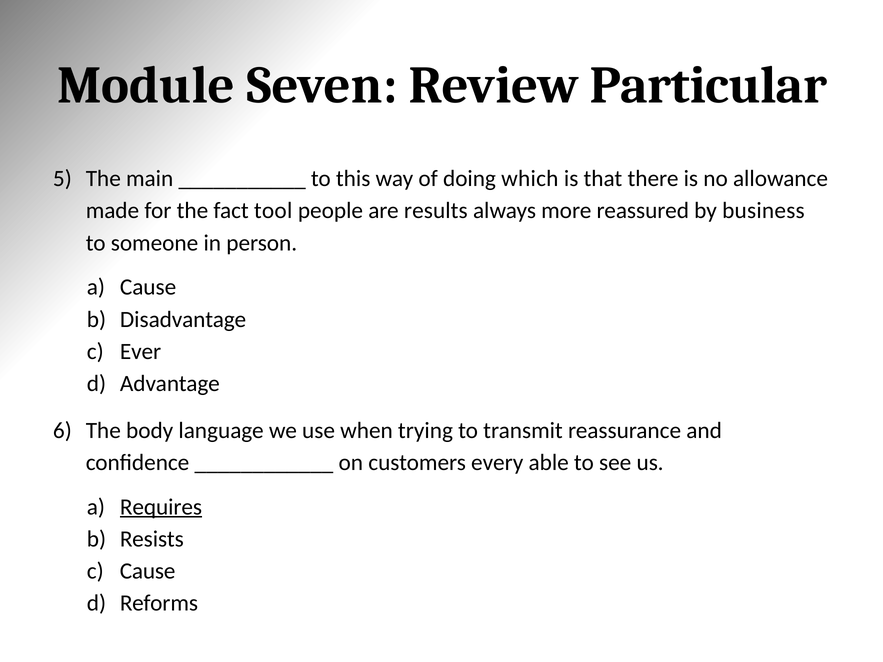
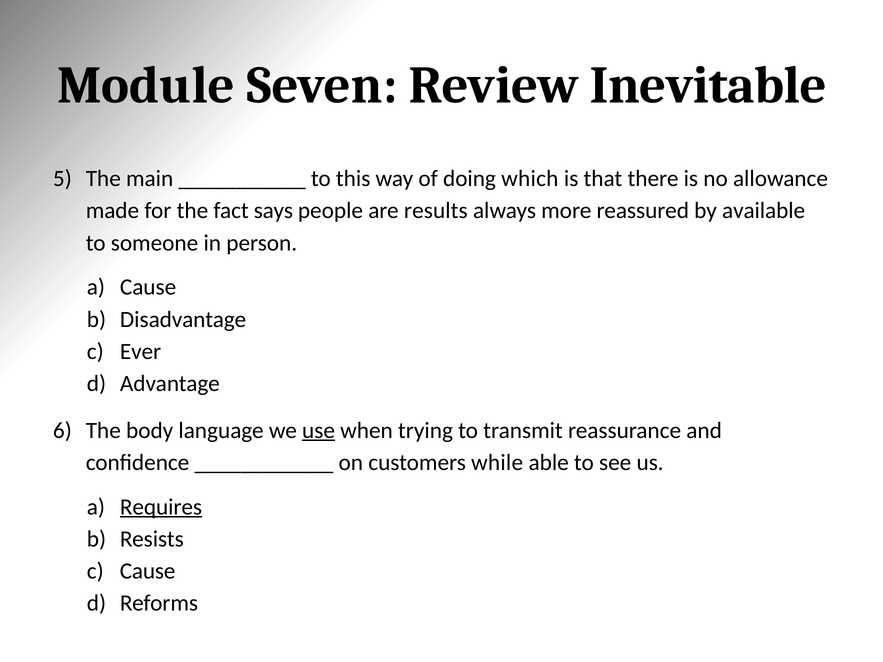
Particular: Particular -> Inevitable
tool: tool -> says
business: business -> available
use underline: none -> present
every: every -> while
